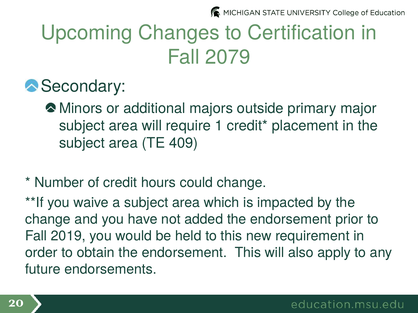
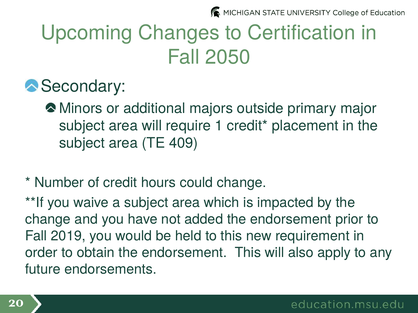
2079: 2079 -> 2050
